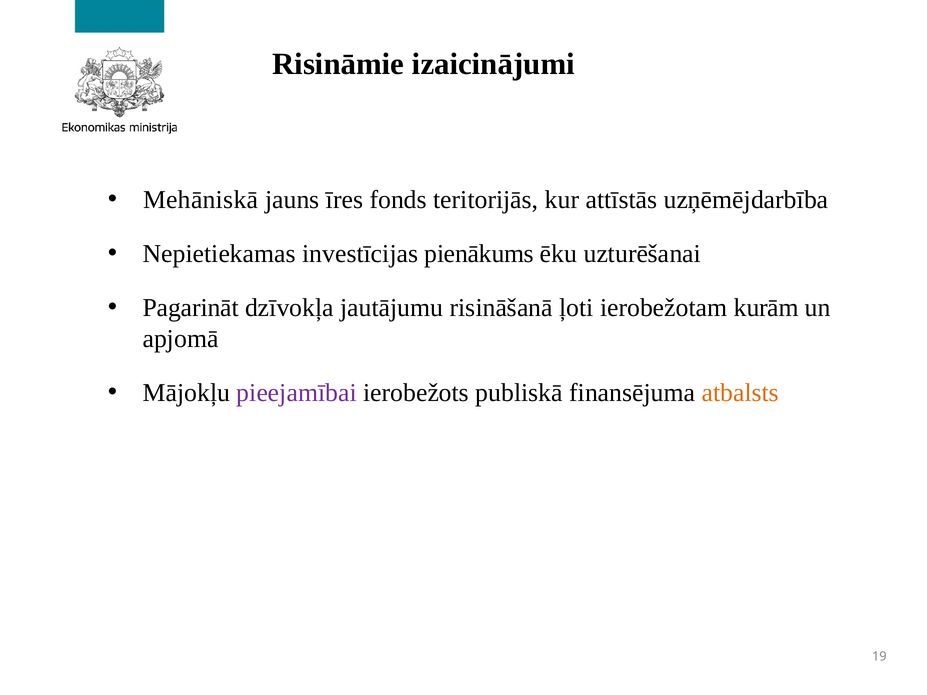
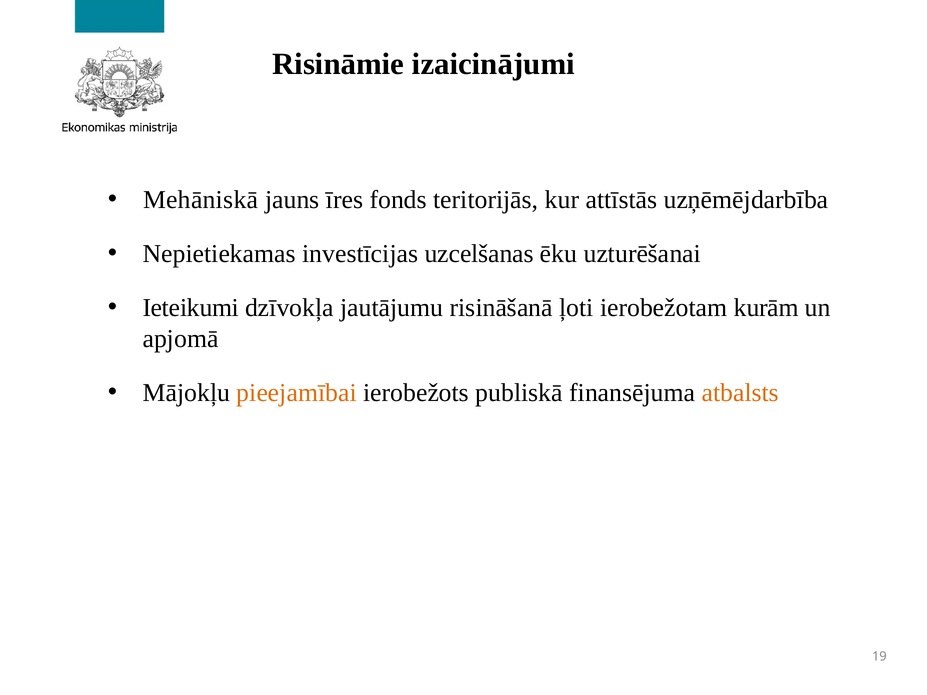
pienākums: pienākums -> uzcelšanas
Pagarināt: Pagarināt -> Ieteikumi
pieejamībai colour: purple -> orange
